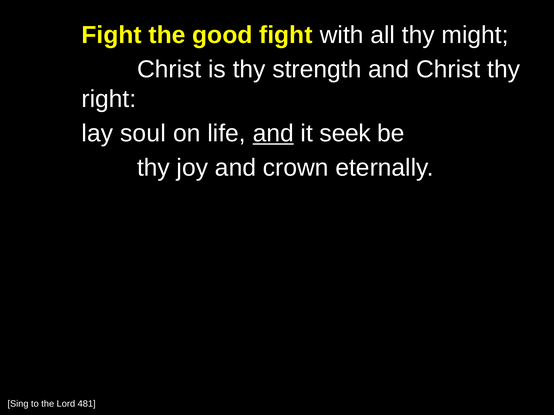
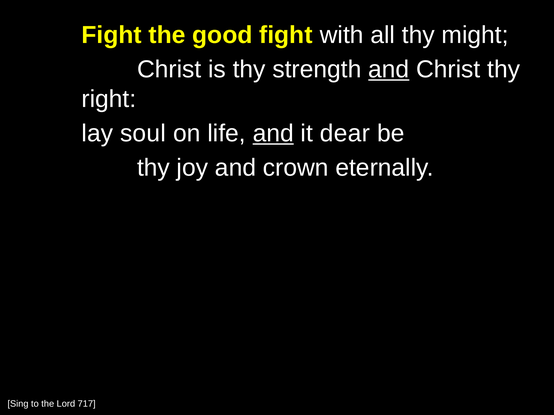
and at (389, 70) underline: none -> present
seek: seek -> dear
481: 481 -> 717
